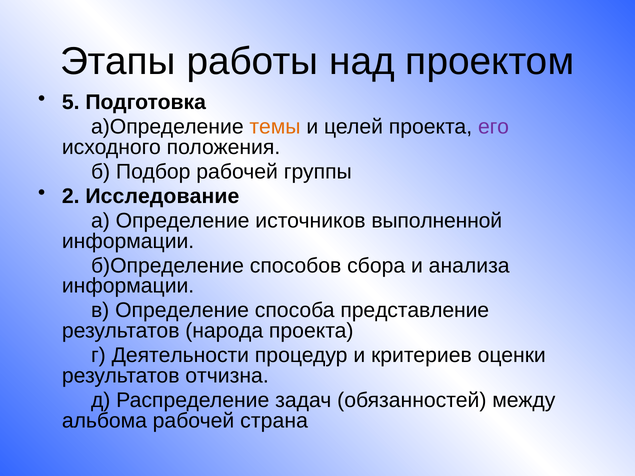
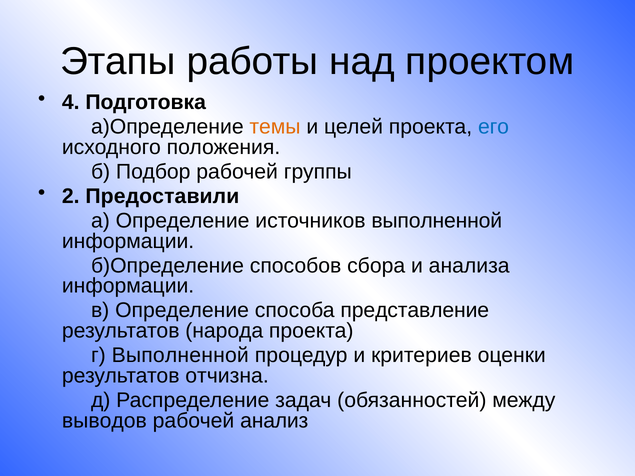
5: 5 -> 4
его colour: purple -> blue
Исследование: Исследование -> Предоставили
г Деятельности: Деятельности -> Выполненной
альбома: альбома -> выводов
страна: страна -> анализ
